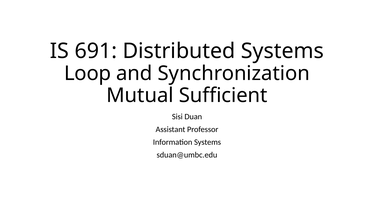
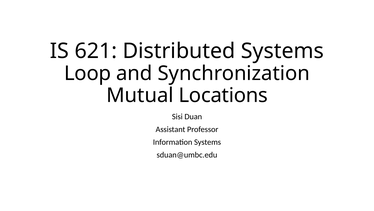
691: 691 -> 621
Sufficient: Sufficient -> Locations
